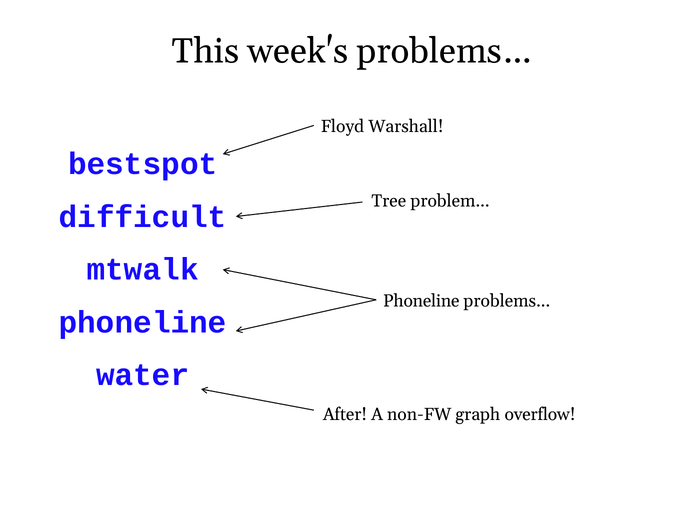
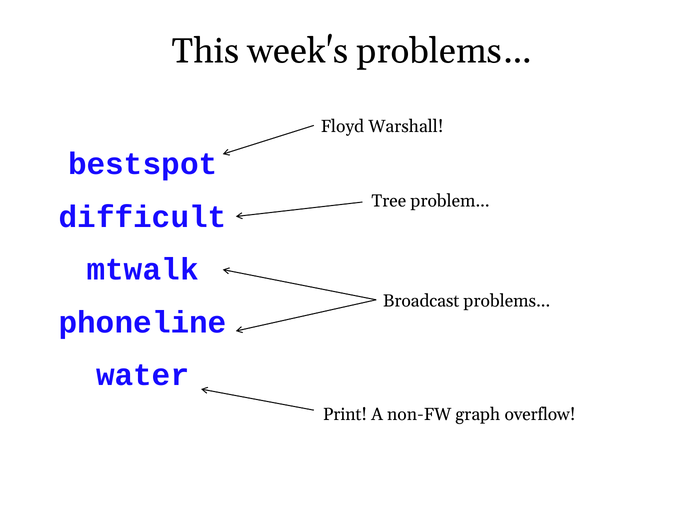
Phoneline at (421, 301): Phoneline -> Broadcast
After: After -> Print
